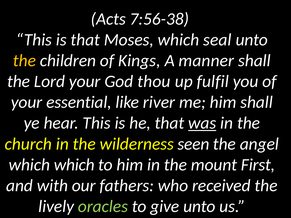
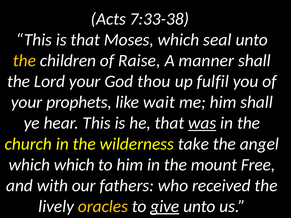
7:56-38: 7:56-38 -> 7:33-38
Kings: Kings -> Raise
essential: essential -> prophets
river: river -> wait
seen: seen -> take
First: First -> Free
oracles colour: light green -> yellow
give underline: none -> present
